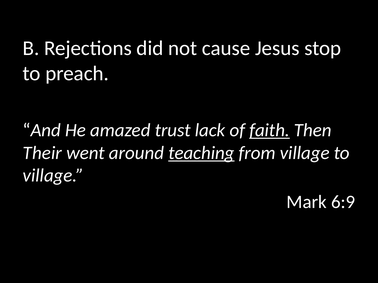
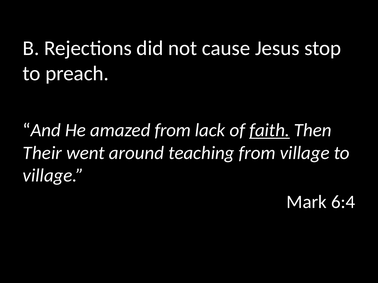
amazed trust: trust -> from
teaching underline: present -> none
6:9: 6:9 -> 6:4
